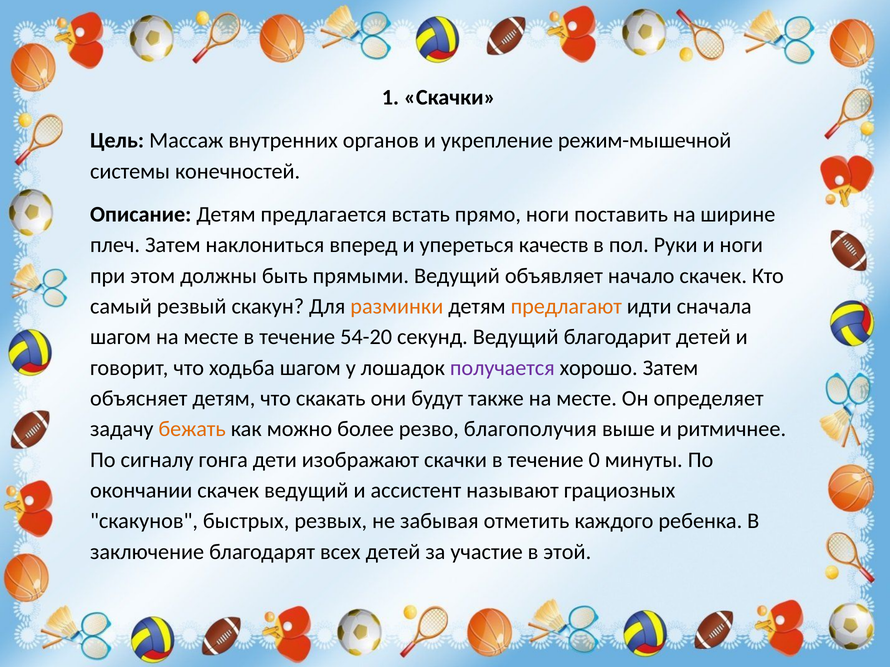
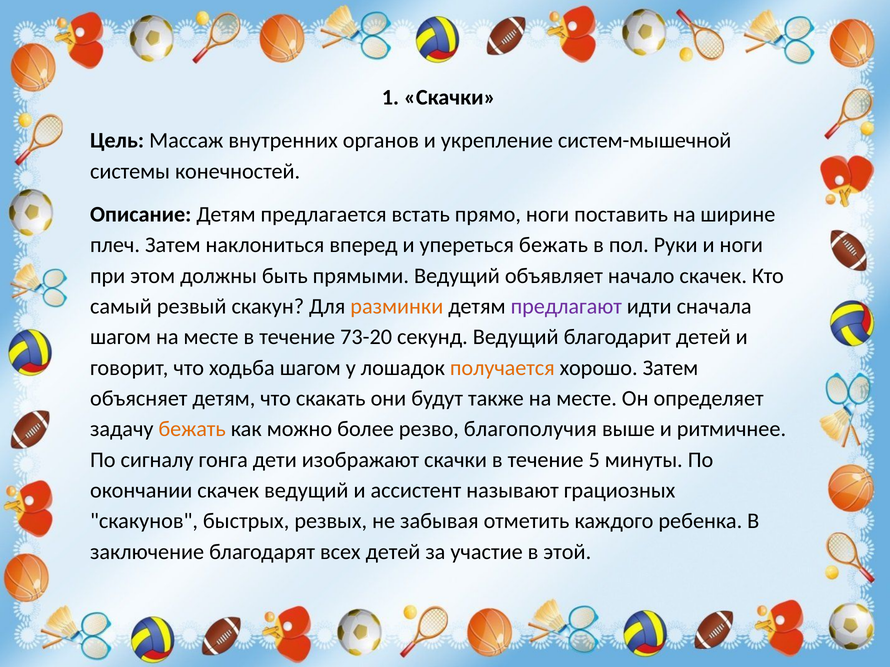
режим-мышечной: режим-мышечной -> систем-мышечной
упереться качеств: качеств -> бежать
предлагают colour: orange -> purple
54-20: 54-20 -> 73-20
получается colour: purple -> orange
0: 0 -> 5
